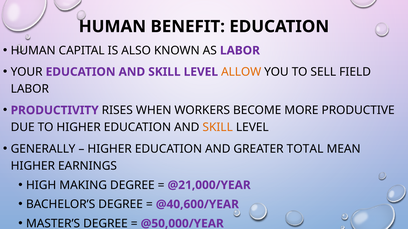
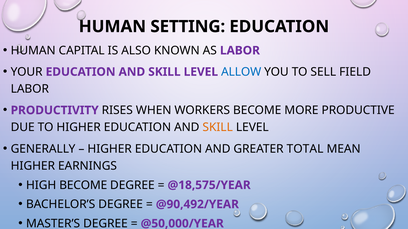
BENEFIT: BENEFIT -> SETTING
ALLOW colour: orange -> blue
HIGH MAKING: MAKING -> BECOME
@21,000/YEAR: @21,000/YEAR -> @18,575/YEAR
@40,600/YEAR: @40,600/YEAR -> @90,492/YEAR
